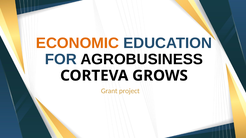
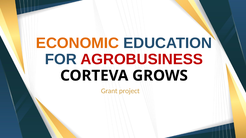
AGROBUSINESS colour: black -> red
